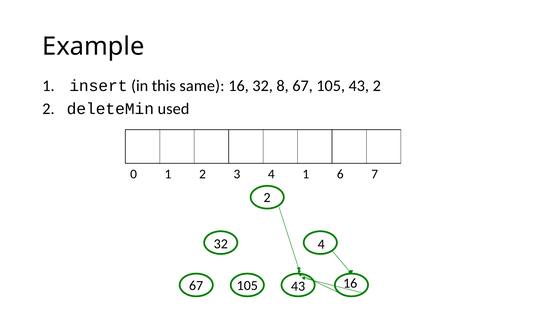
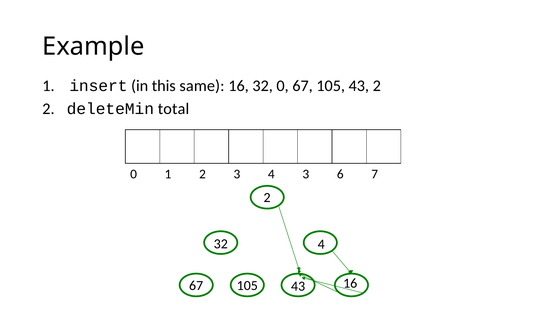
32 8: 8 -> 0
used: used -> total
4 1: 1 -> 3
